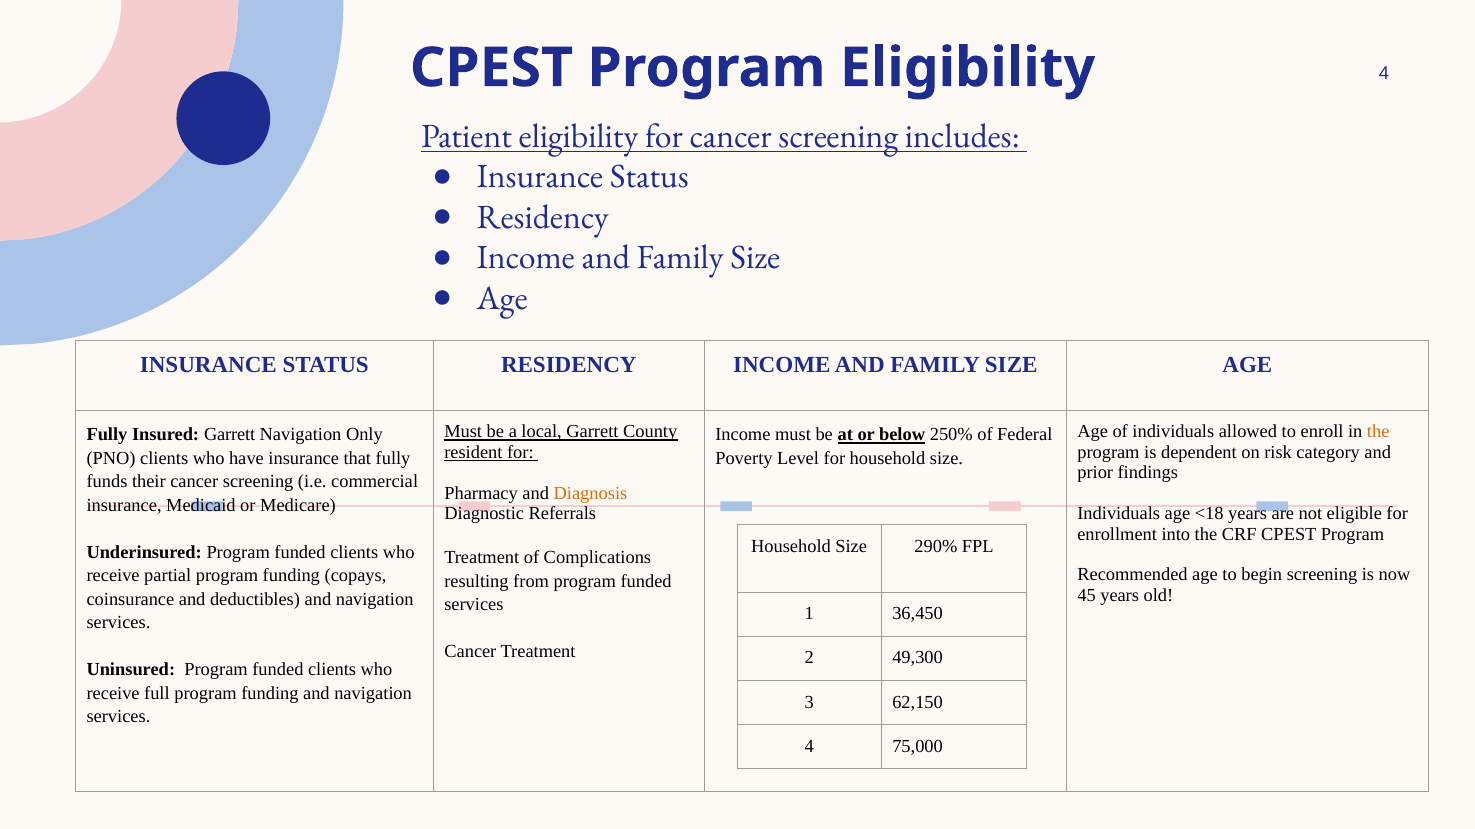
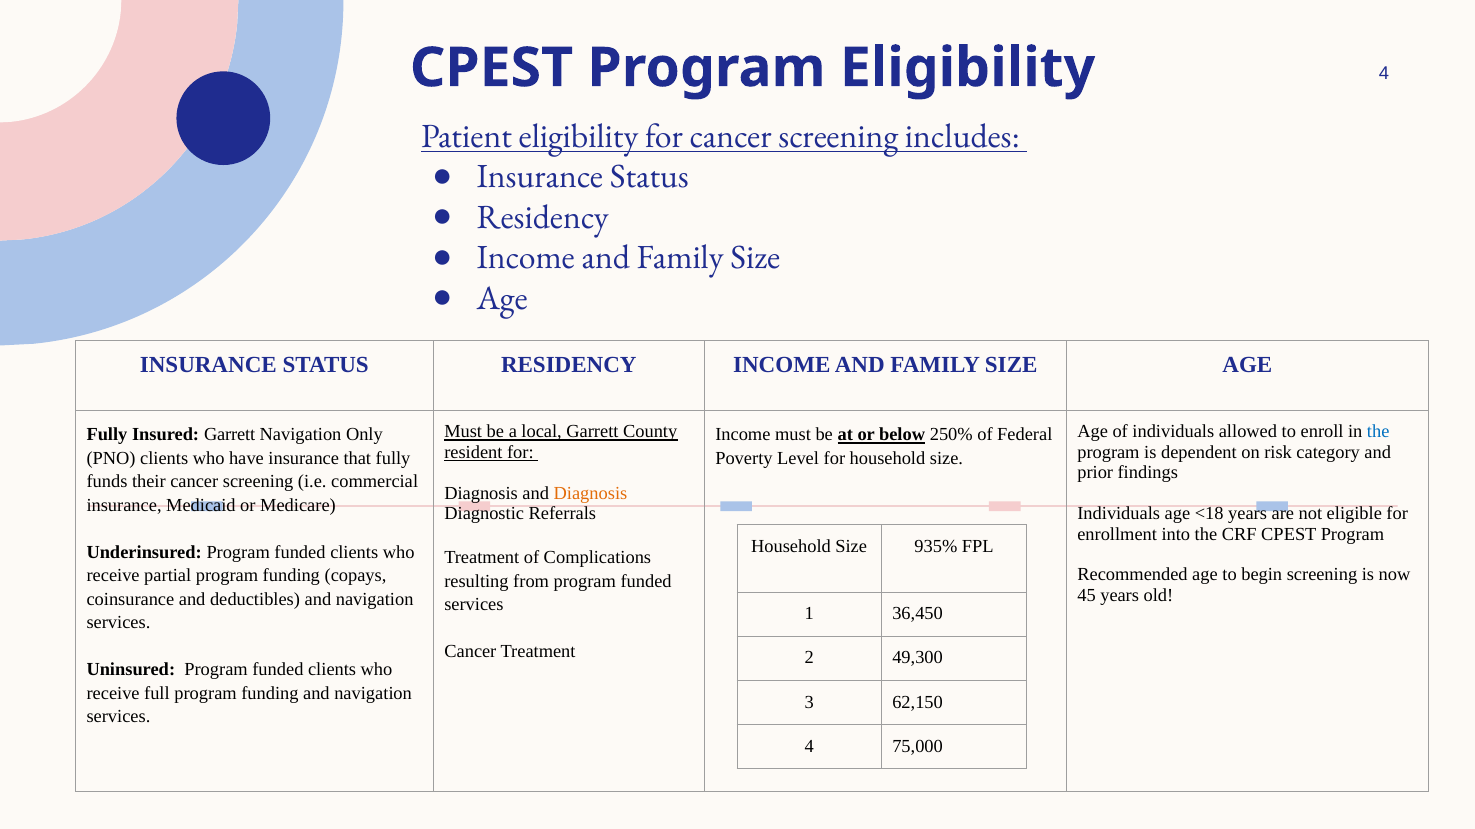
the at (1378, 432) colour: orange -> blue
Pharmacy at (481, 494): Pharmacy -> Diagnosis
290%: 290% -> 935%
